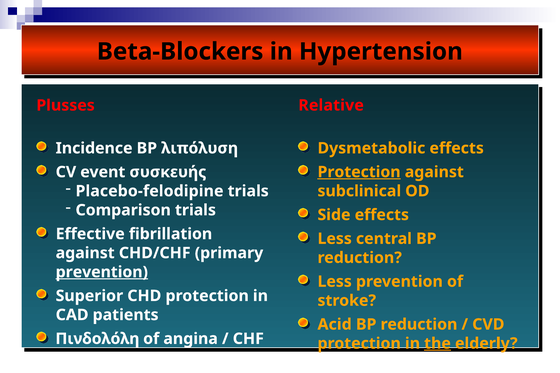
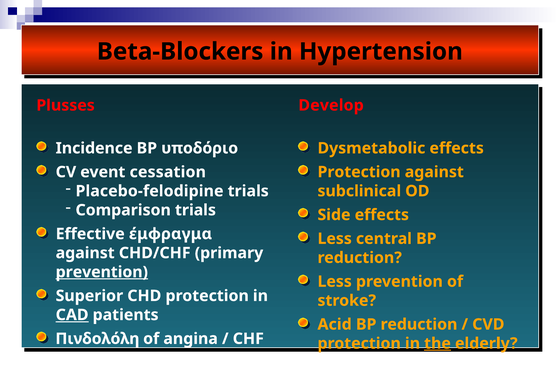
Relative: Relative -> Develop
λιπόλυση: λιπόλυση -> υποδόριο
συσκευής: συσκευής -> cessation
Protection at (359, 172) underline: present -> none
fibrillation: fibrillation -> έμφραγμα
CAD underline: none -> present
